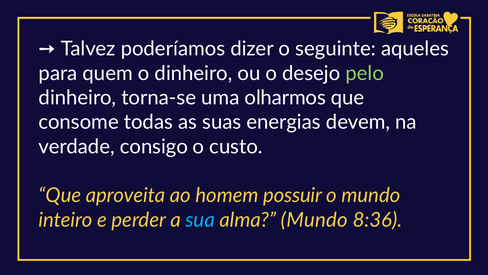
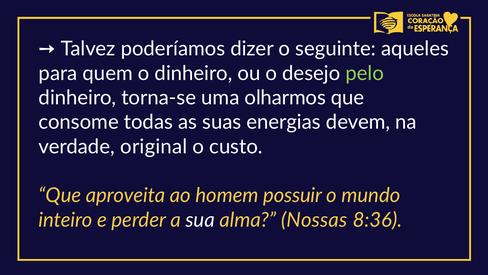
consigo: consigo -> original
sua colour: light blue -> white
alma Mundo: Mundo -> Nossas
